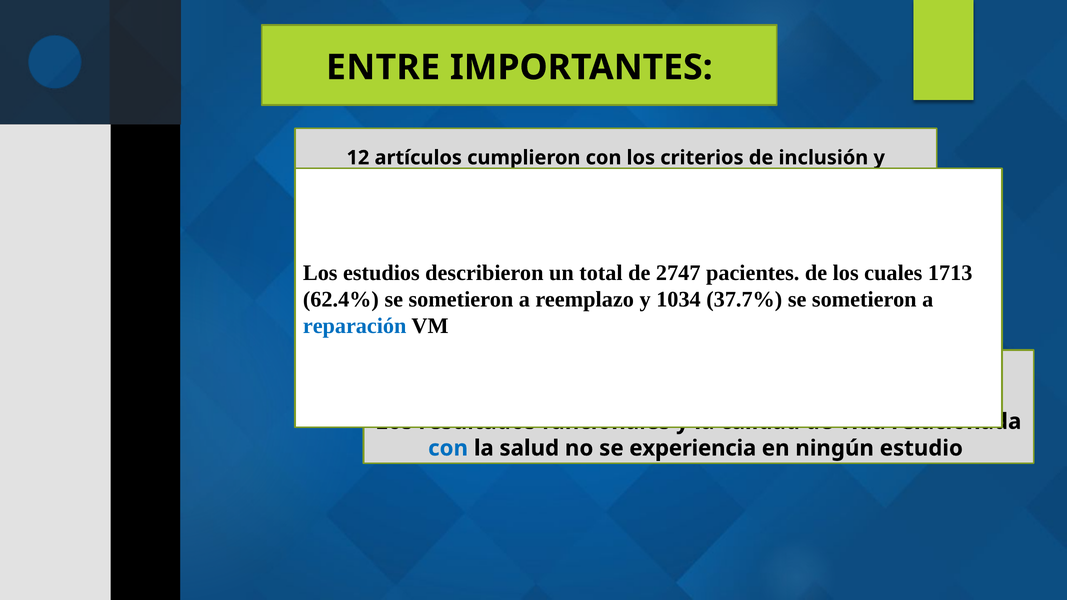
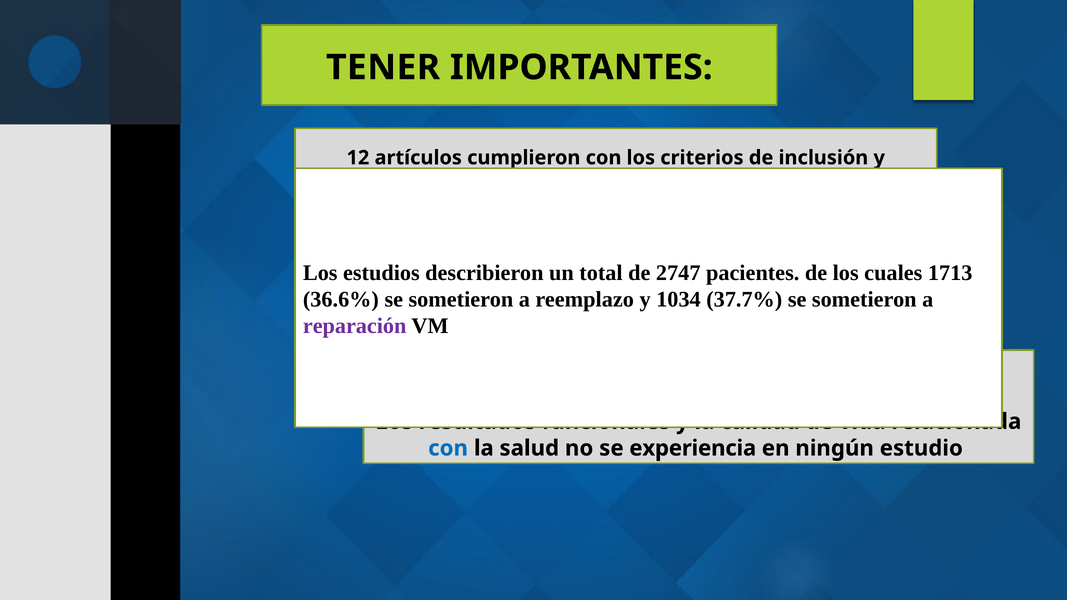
ENTRE: ENTRE -> TENER
62.4%: 62.4% -> 36.6%
reparación colour: blue -> purple
